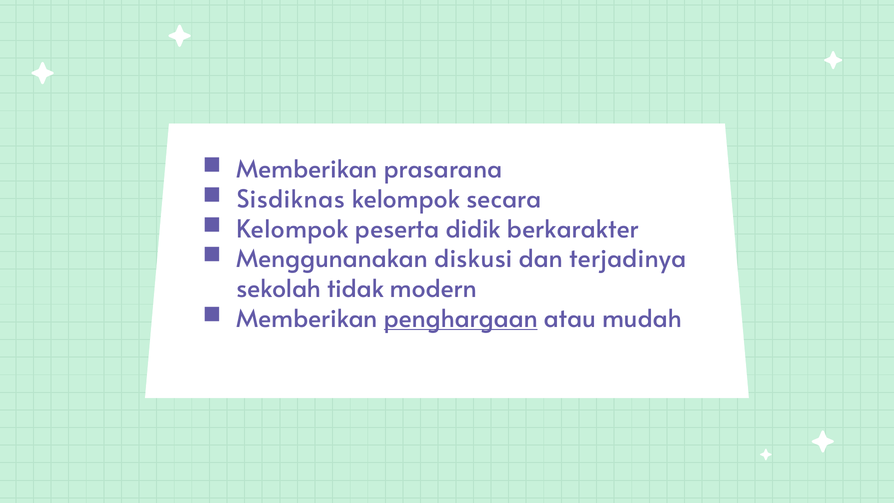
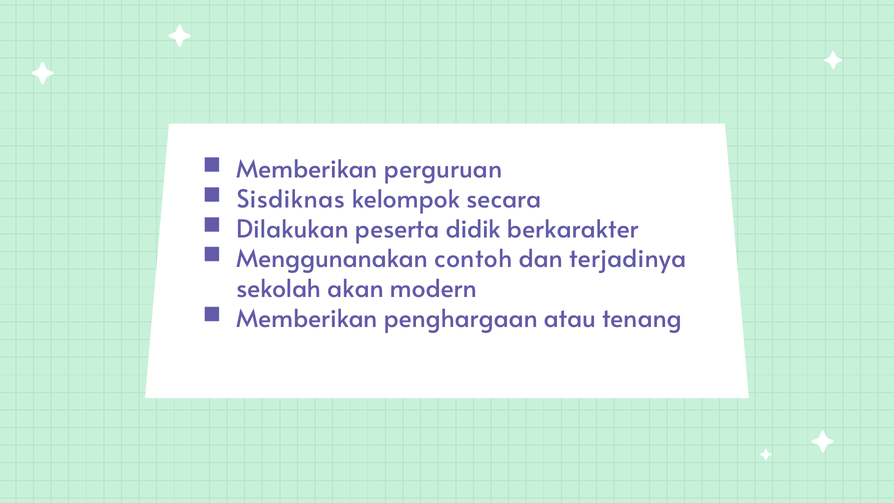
prasarana: prasarana -> perguruan
Kelompok at (293, 229): Kelompok -> Dilakukan
diskusi: diskusi -> contoh
tidak: tidak -> akan
penghargaan underline: present -> none
mudah: mudah -> tenang
